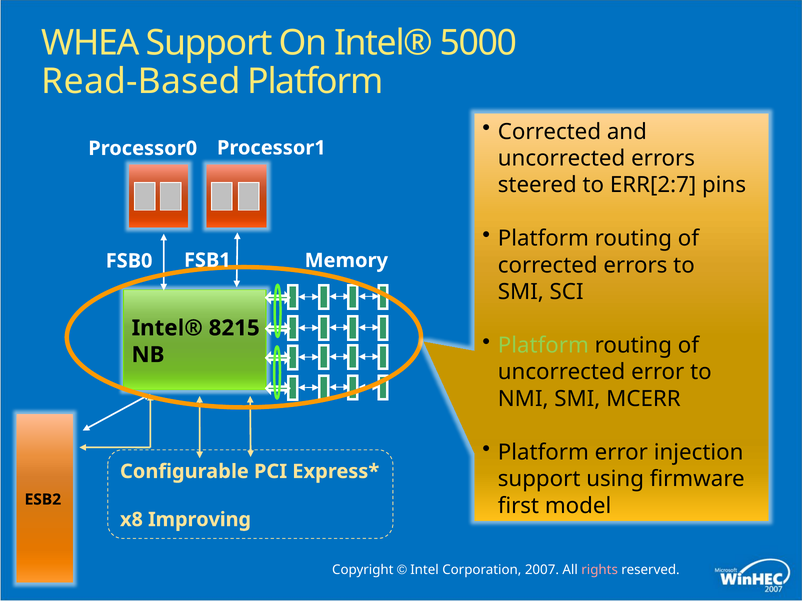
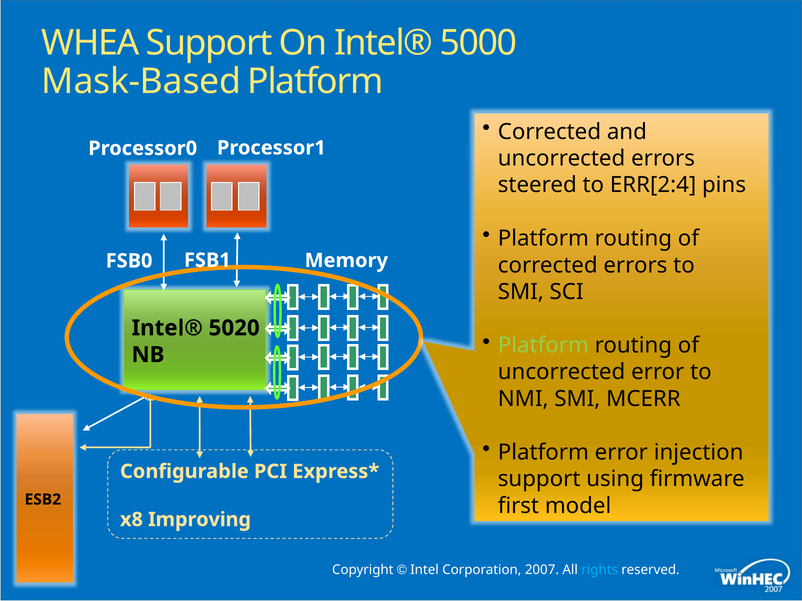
Read-Based: Read-Based -> Mask-Based
ERR[2:7: ERR[2:7 -> ERR[2:4
8215: 8215 -> 5020
rights colour: pink -> light blue
